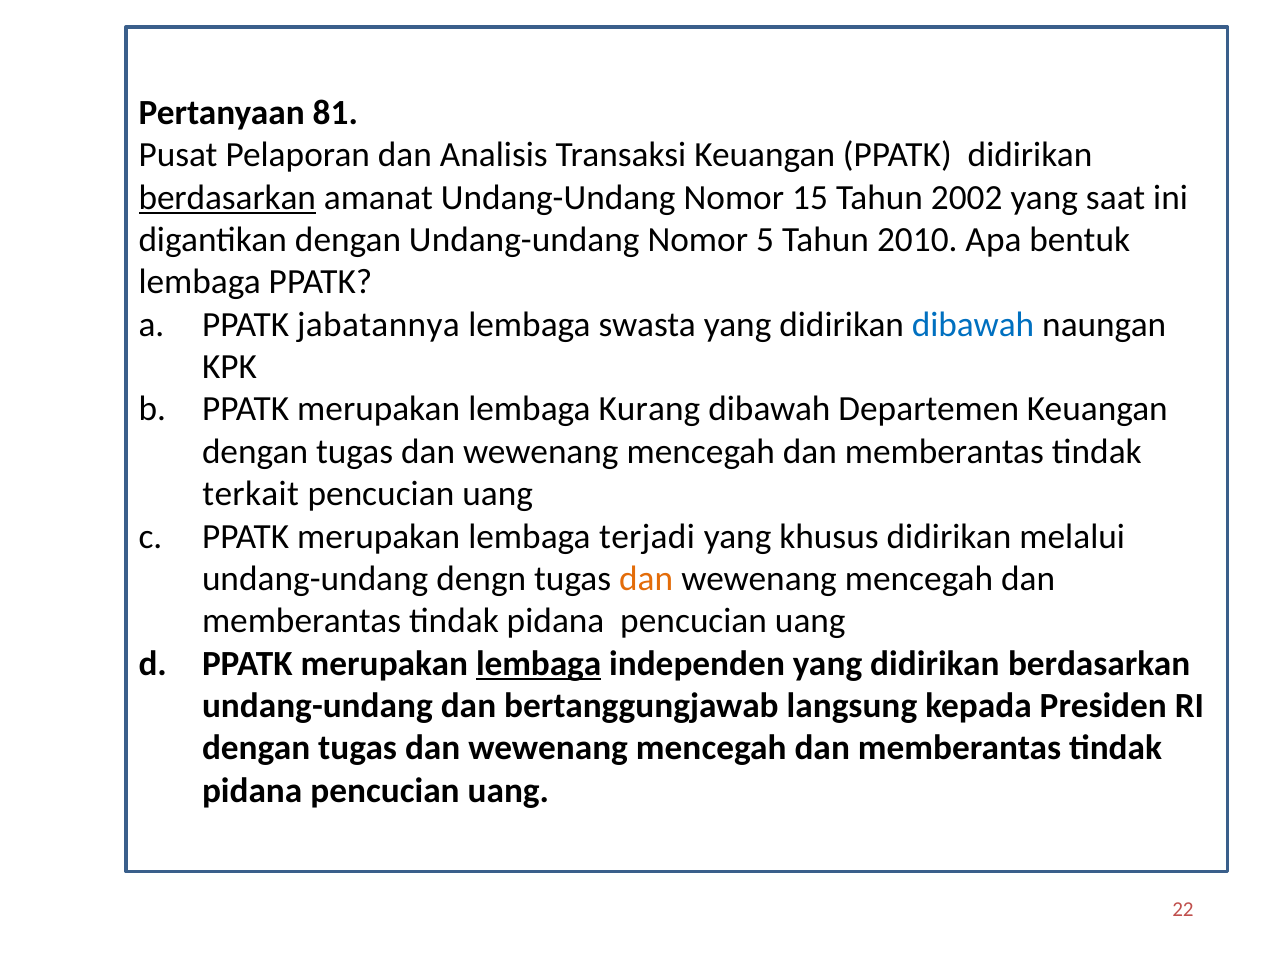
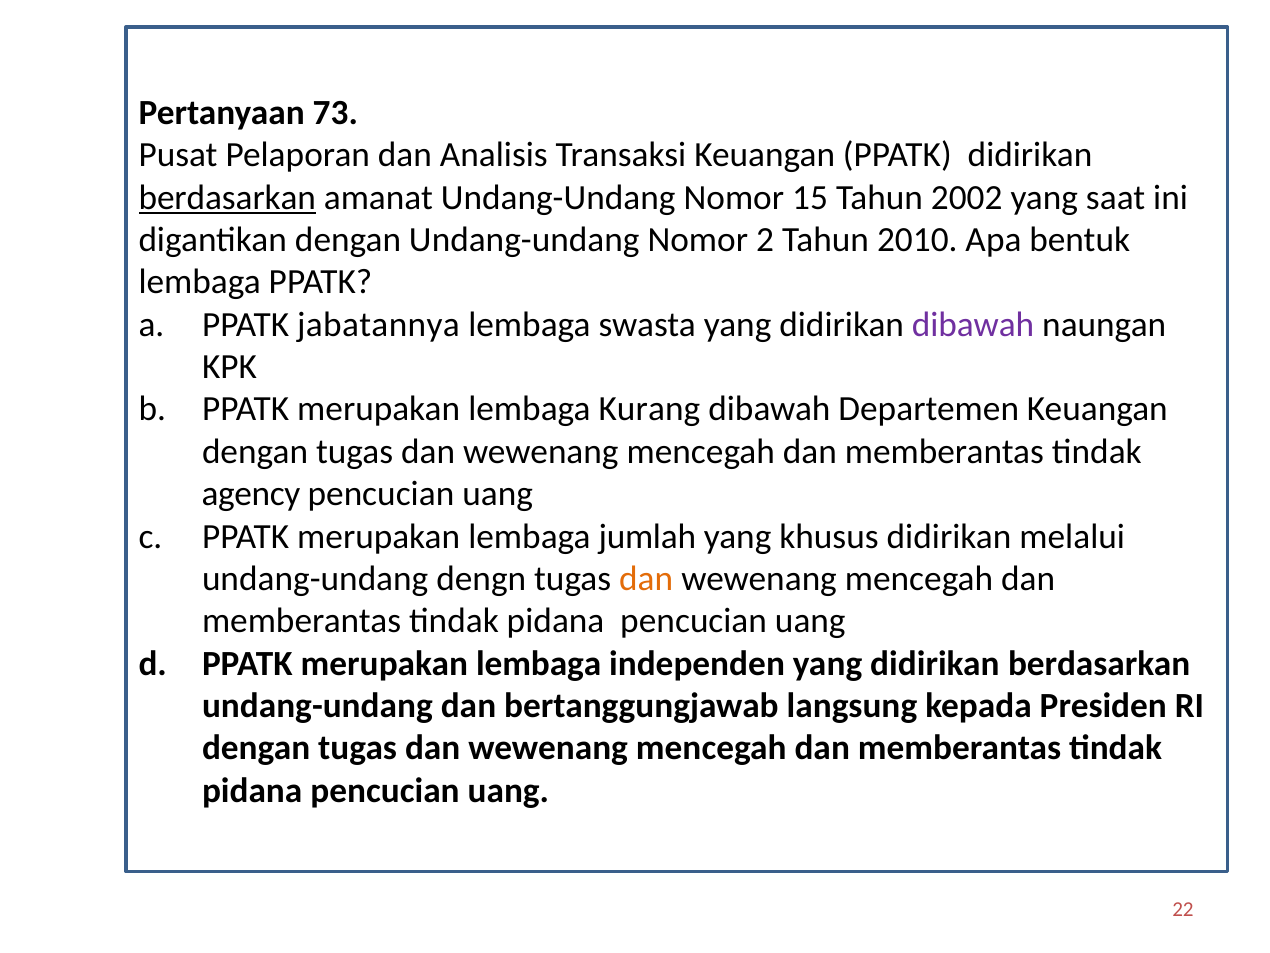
81: 81 -> 73
5: 5 -> 2
dibawah at (973, 324) colour: blue -> purple
terkait: terkait -> agency
terjadi: terjadi -> jumlah
lembaga at (539, 663) underline: present -> none
